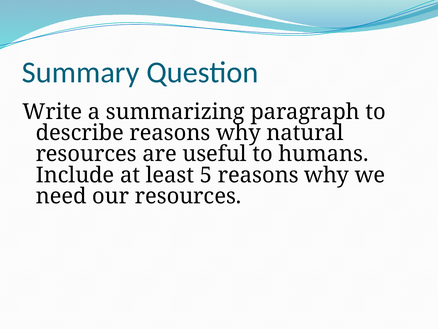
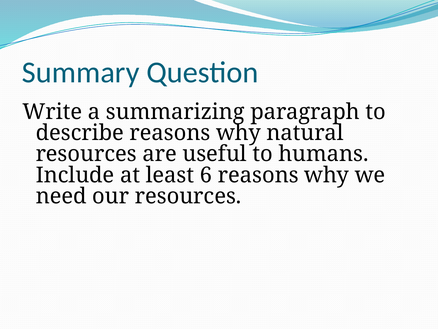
5: 5 -> 6
